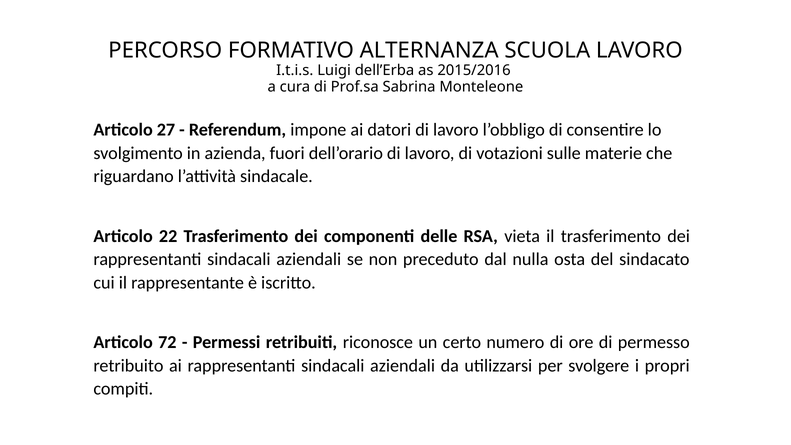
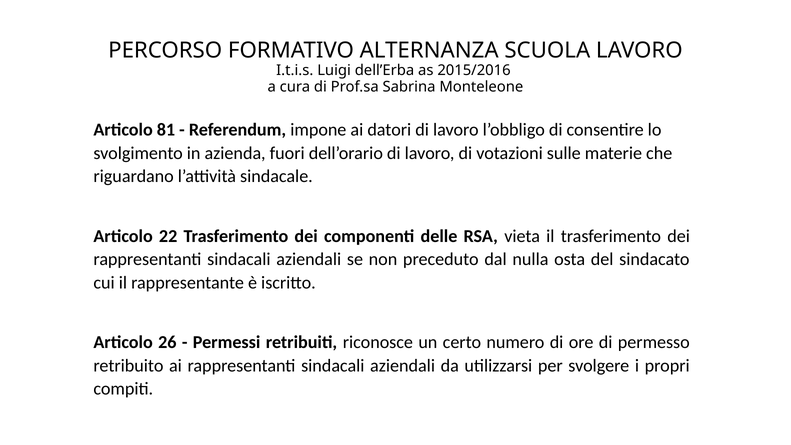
27: 27 -> 81
72: 72 -> 26
